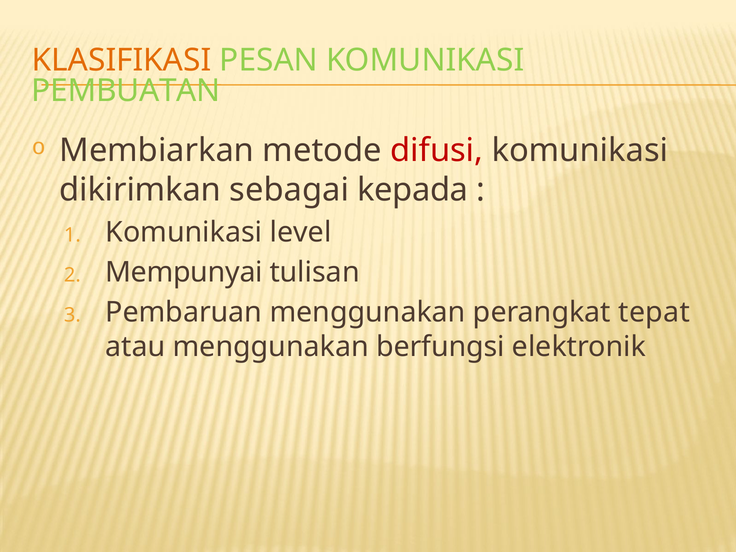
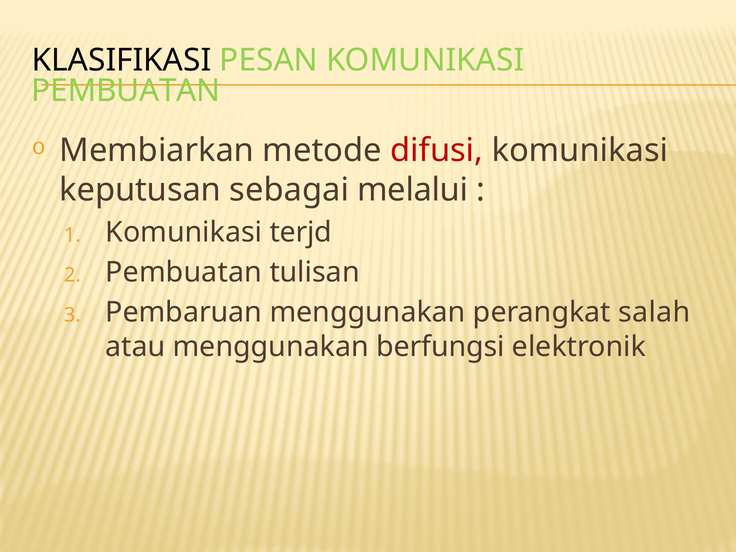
KLASIFIKASI colour: orange -> black
dikirimkan: dikirimkan -> keputusan
kepada: kepada -> melalui
level: level -> terjd
Mempunyai at (184, 272): Mempunyai -> Pembuatan
tepat: tepat -> salah
